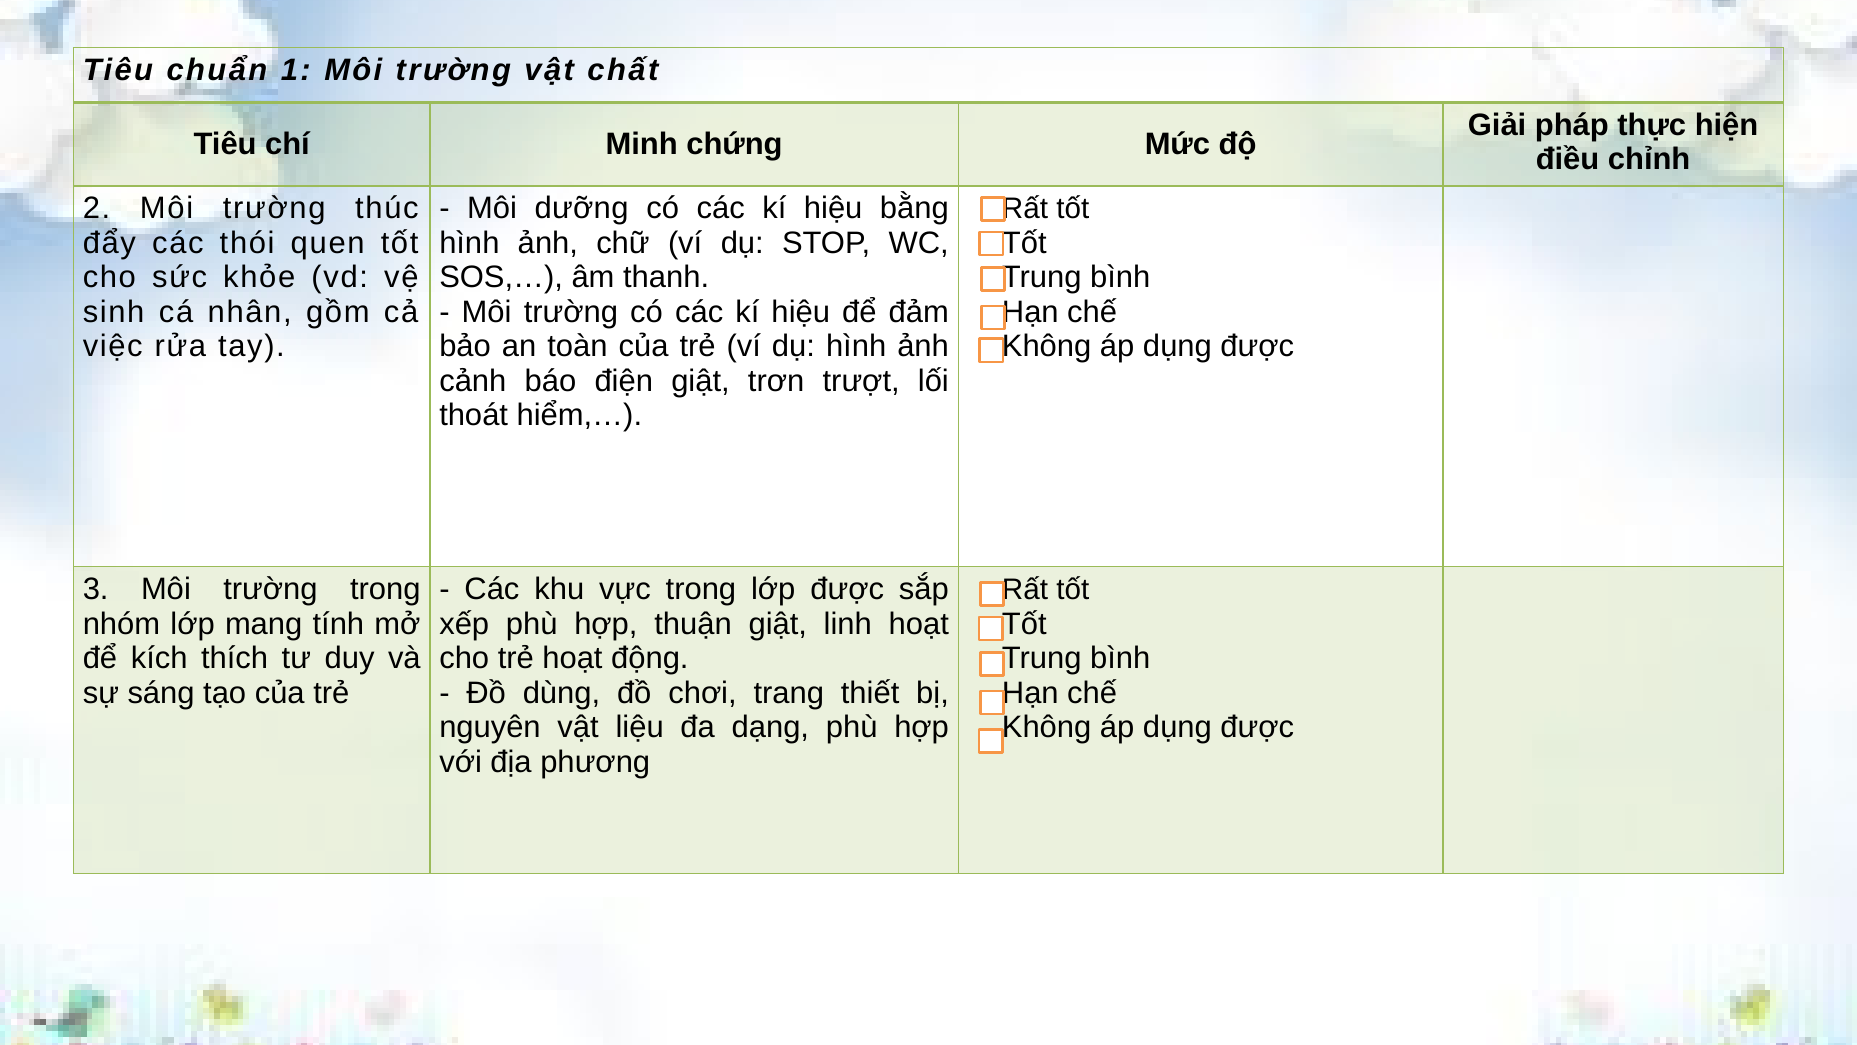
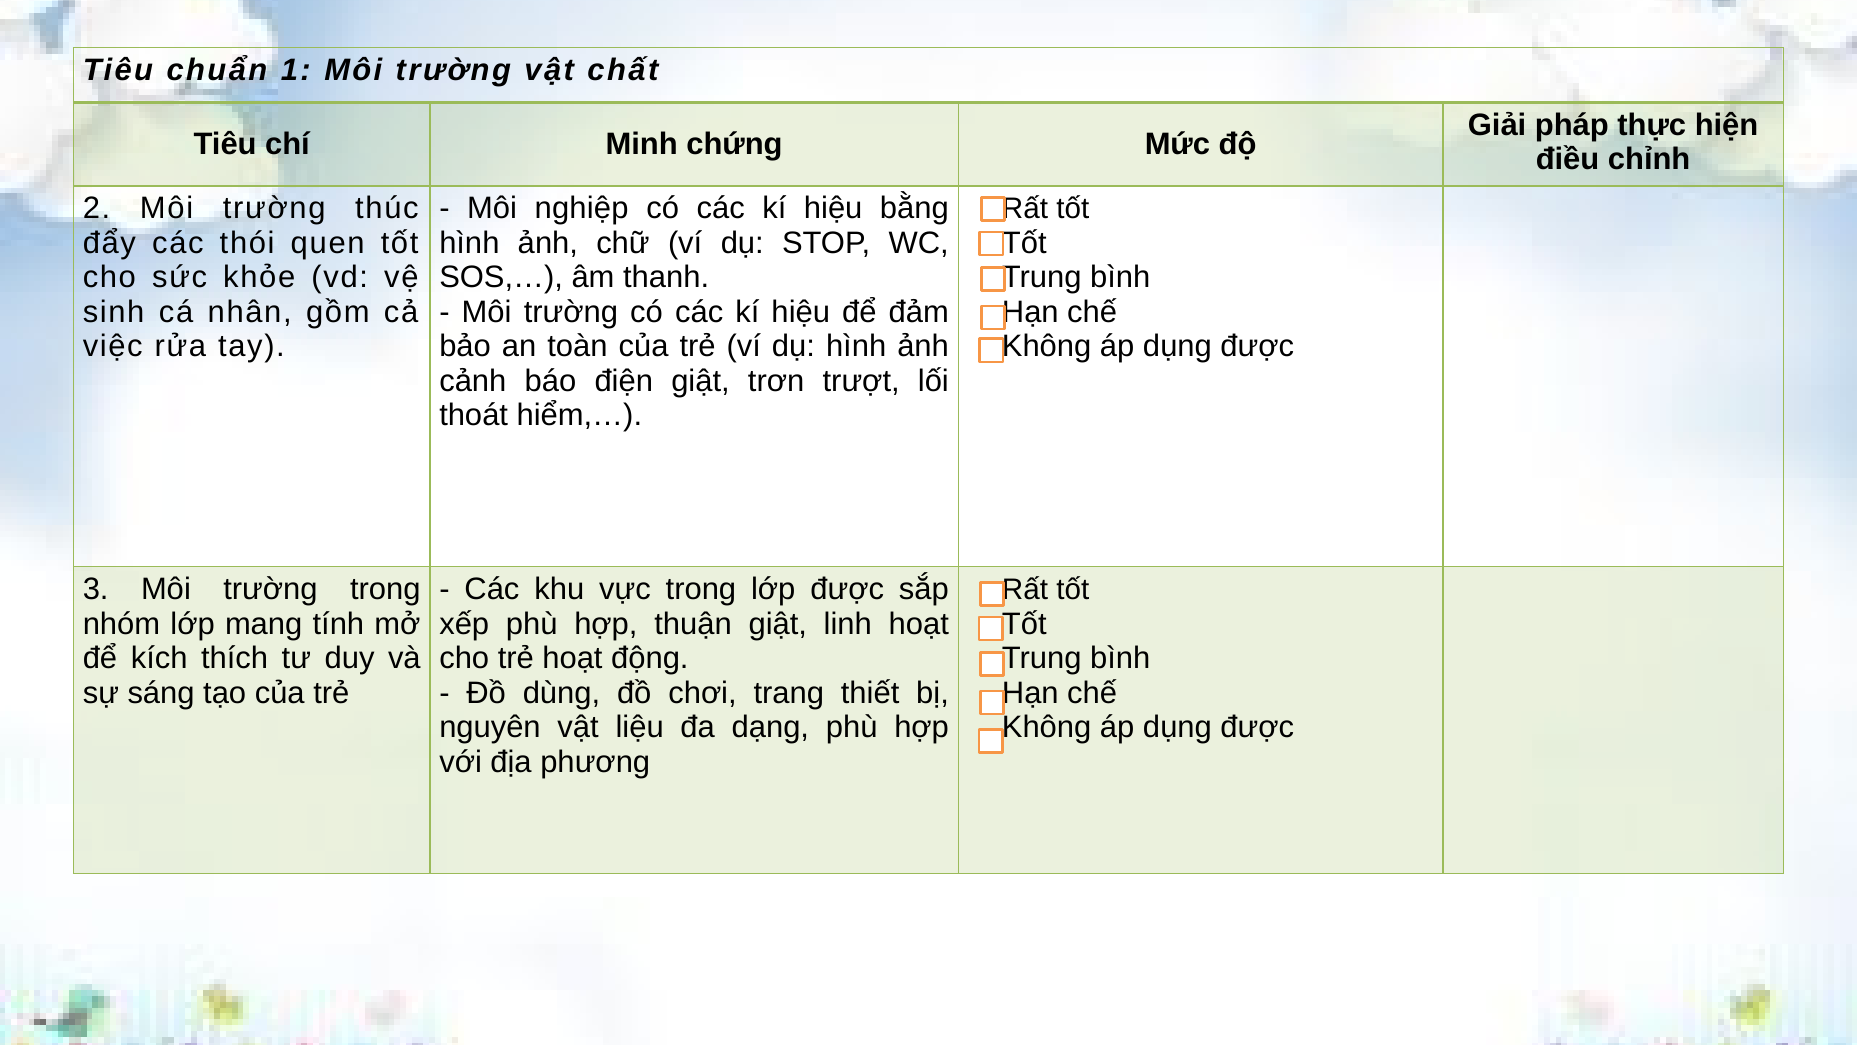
dưỡng: dưỡng -> nghiệp
